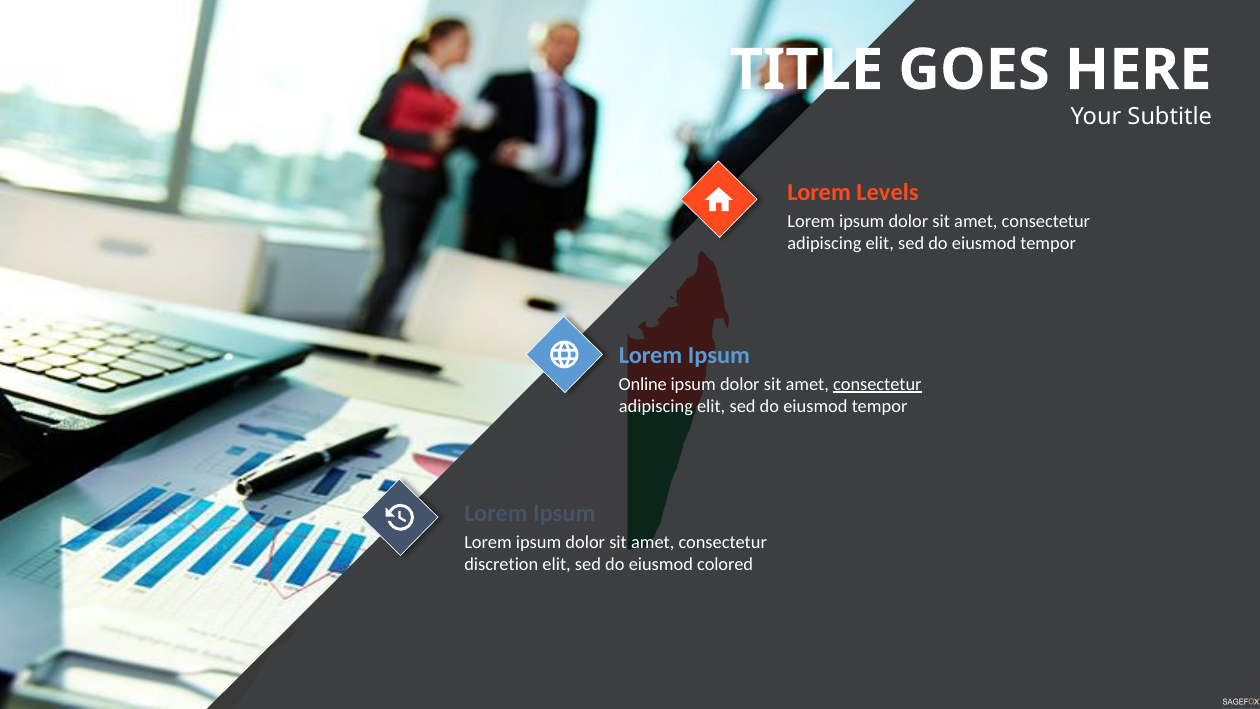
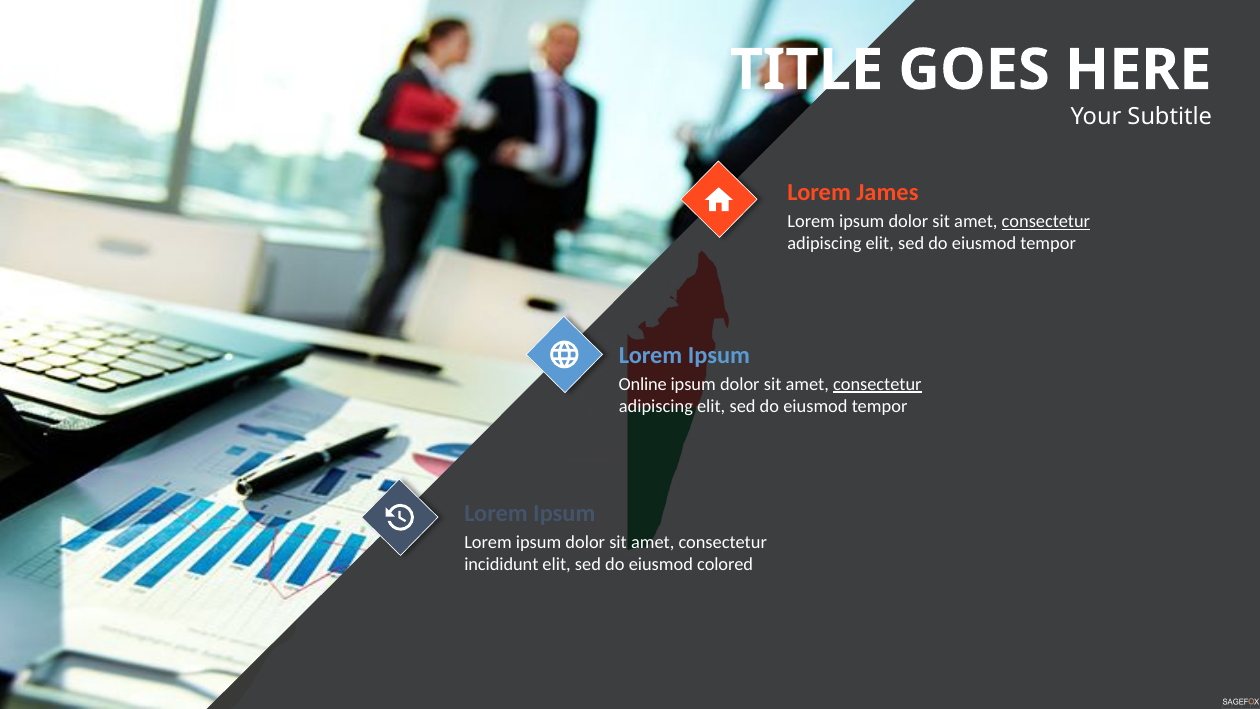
Levels: Levels -> James
consectetur at (1046, 221) underline: none -> present
discretion: discretion -> incididunt
